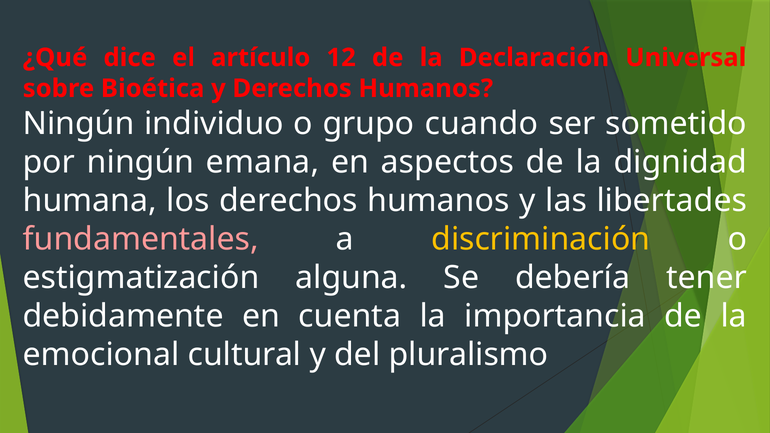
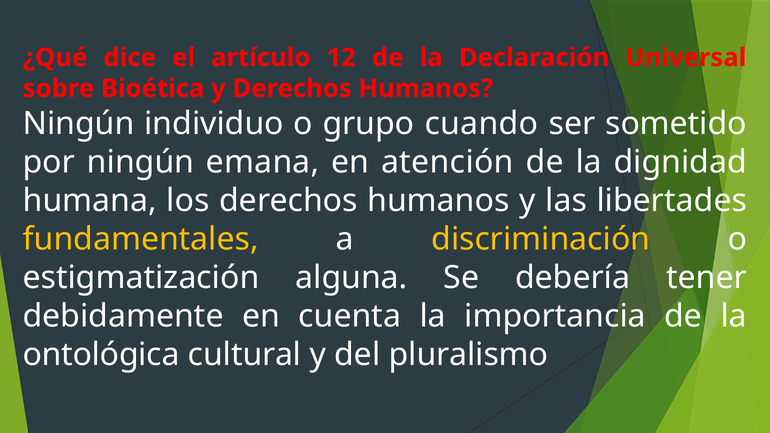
aspectos: aspectos -> atención
fundamentales colour: pink -> yellow
emocional: emocional -> ontológica
